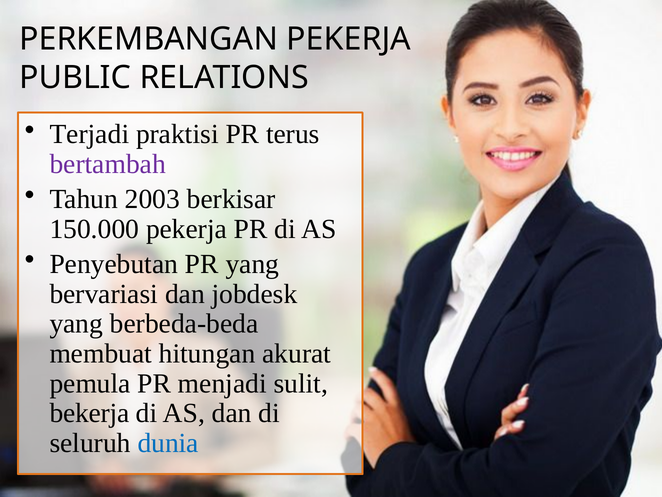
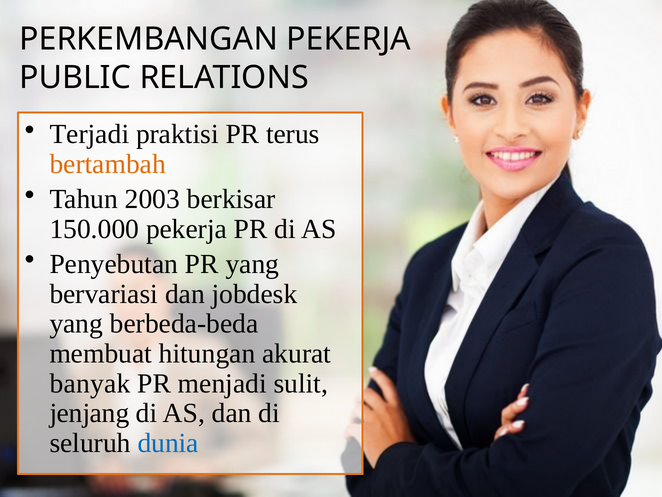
bertambah colour: purple -> orange
pemula: pemula -> banyak
bekerja: bekerja -> jenjang
